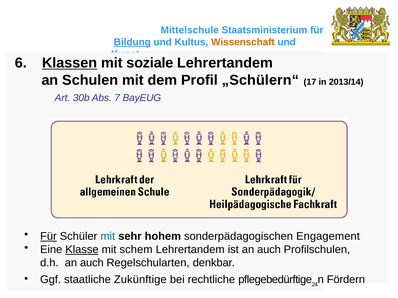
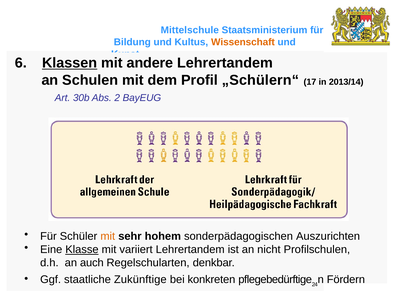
Bildung underline: present -> none
soziale: soziale -> andere
7: 7 -> 2
Für at (48, 237) underline: present -> none
mit at (108, 237) colour: blue -> orange
Engagement: Engagement -> Auszurichten
schem: schem -> variiert
ist an auch: auch -> nicht
rechtliche: rechtliche -> konkreten
